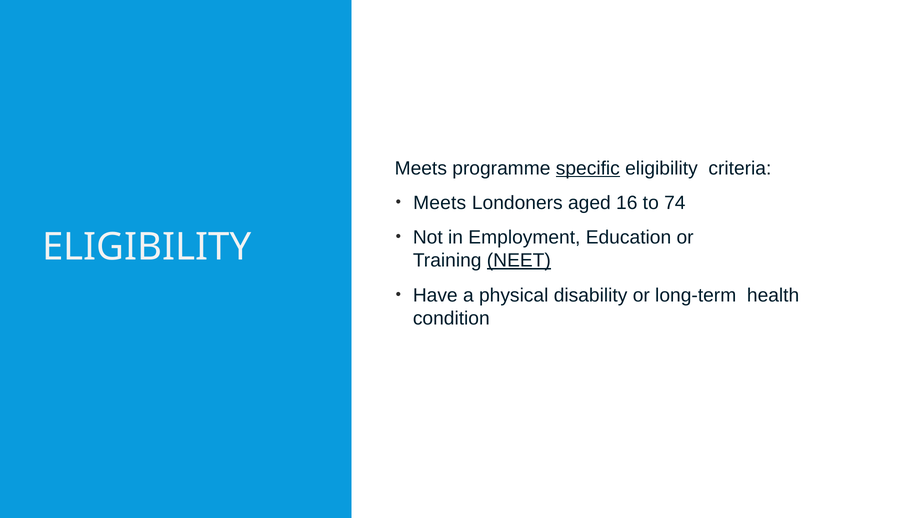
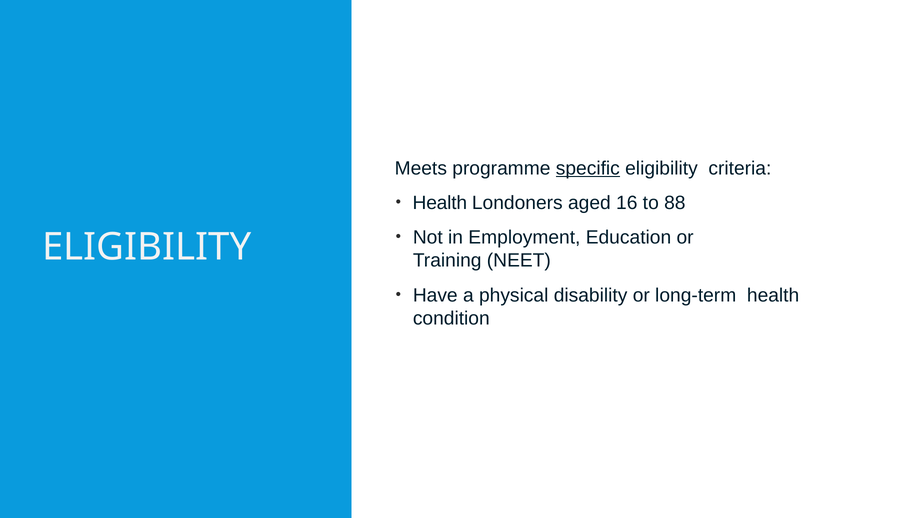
Meets at (440, 203): Meets -> Health
74: 74 -> 88
NEET underline: present -> none
